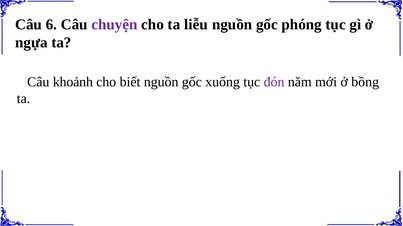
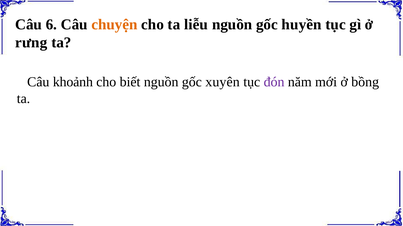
chuyện colour: purple -> orange
phóng: phóng -> huyền
ngựa: ngựa -> rưng
xuống: xuống -> xuyên
